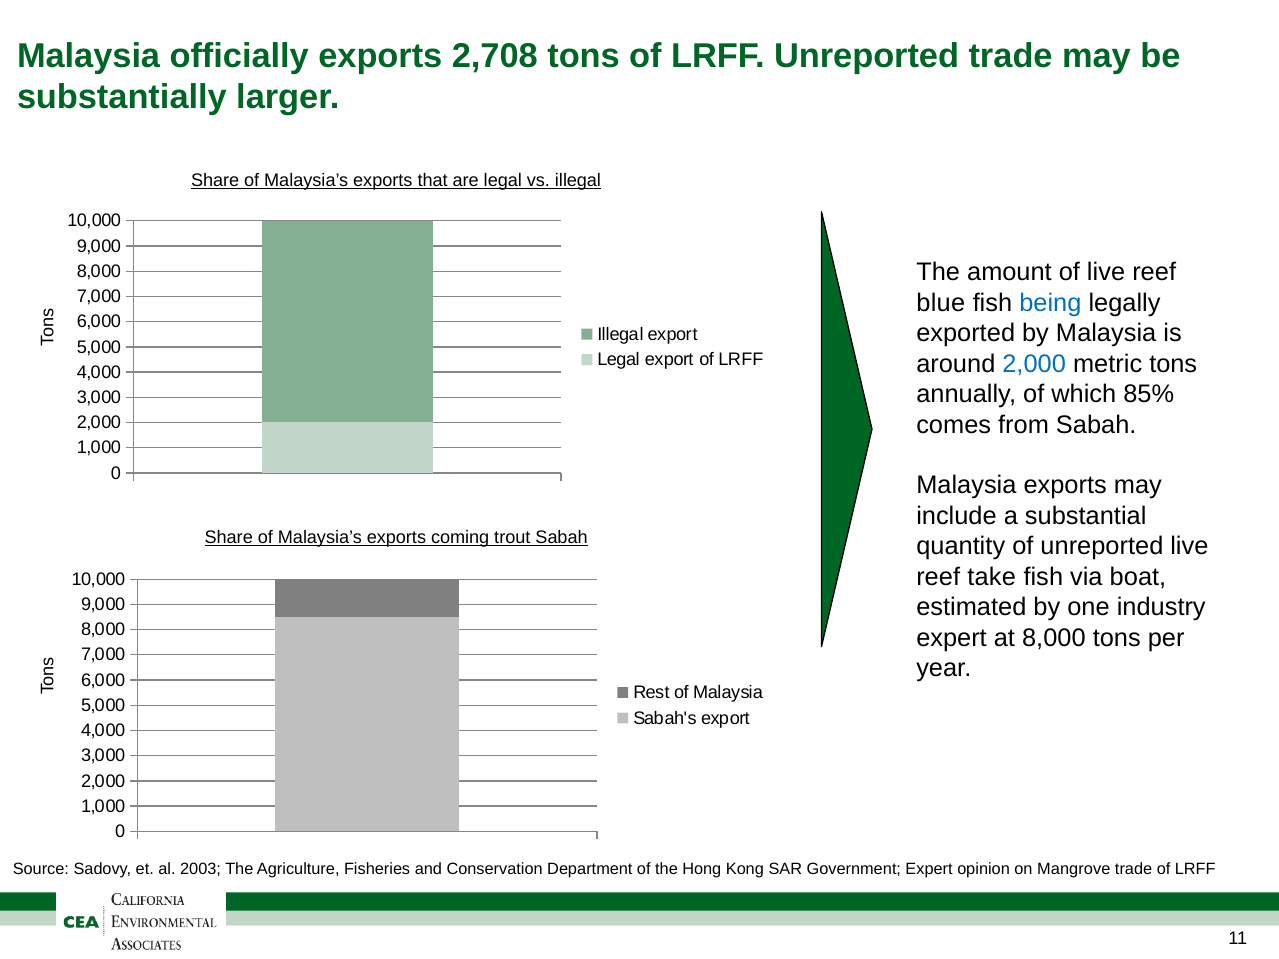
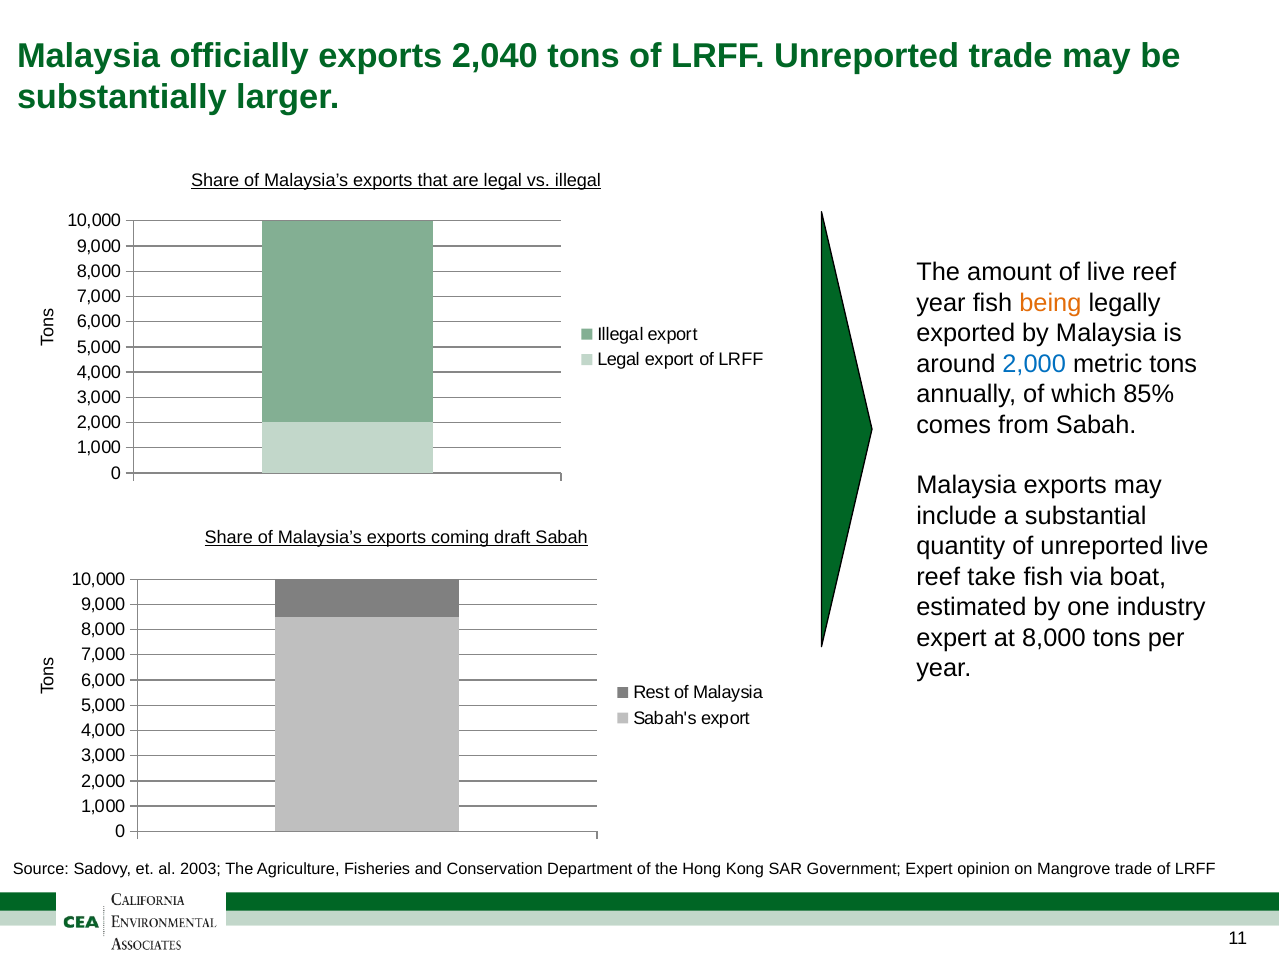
2,708: 2,708 -> 2,040
blue at (941, 303): blue -> year
being colour: blue -> orange
trout: trout -> draft
